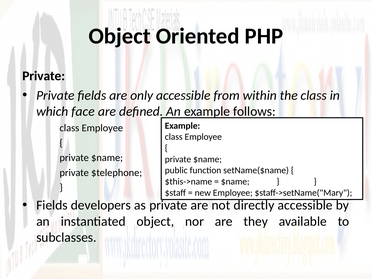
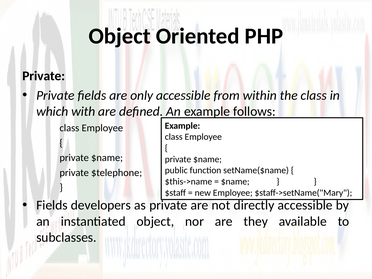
face: face -> with
